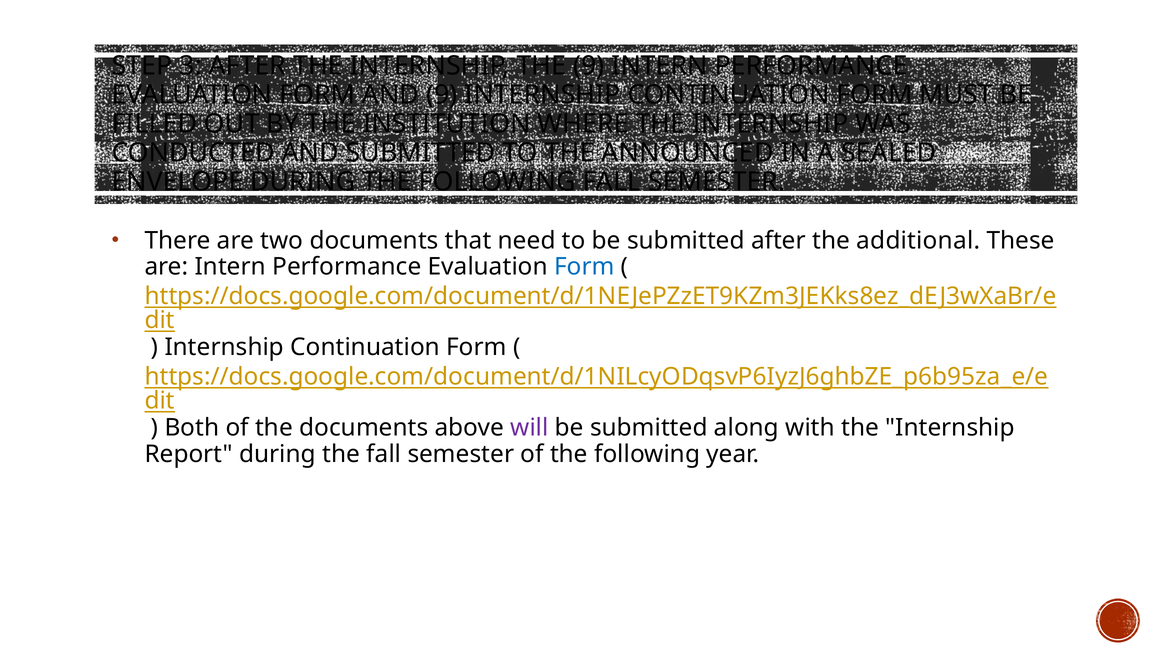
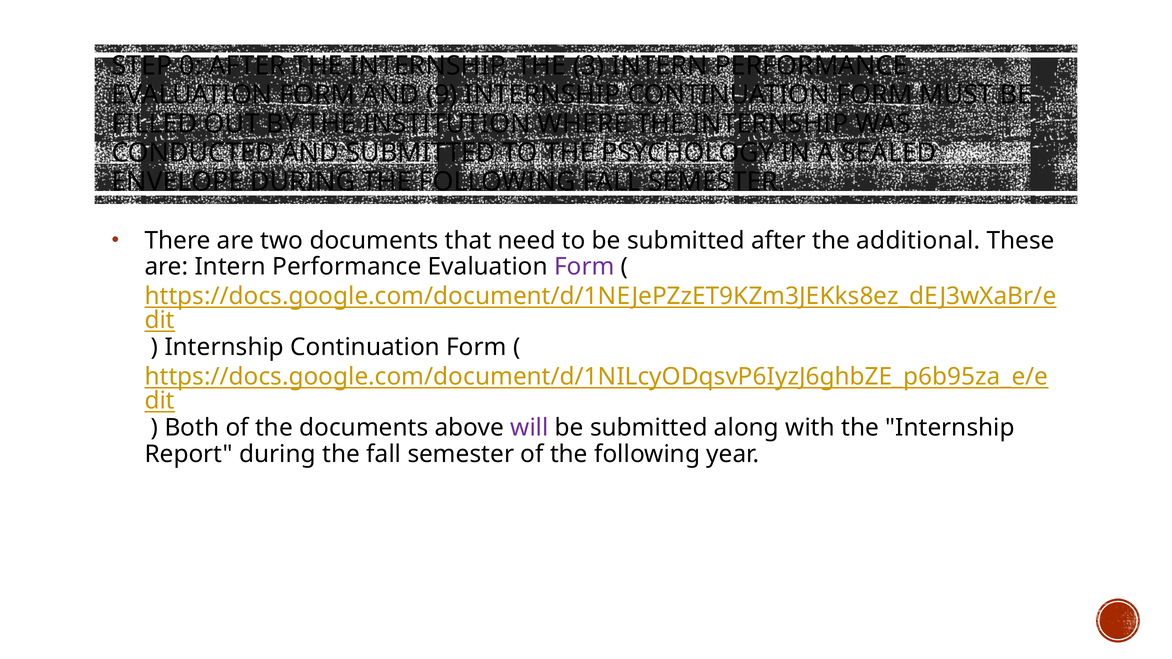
3: 3 -> 0
THE 9: 9 -> 3
ANNOUNCED: ANNOUNCED -> PSYCHOLOGY
Form at (584, 267) colour: blue -> purple
